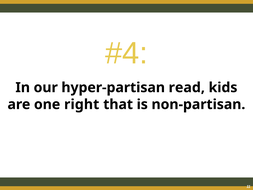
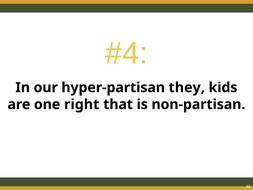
read: read -> they
